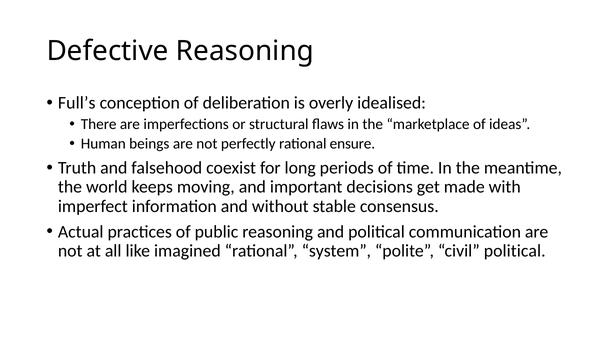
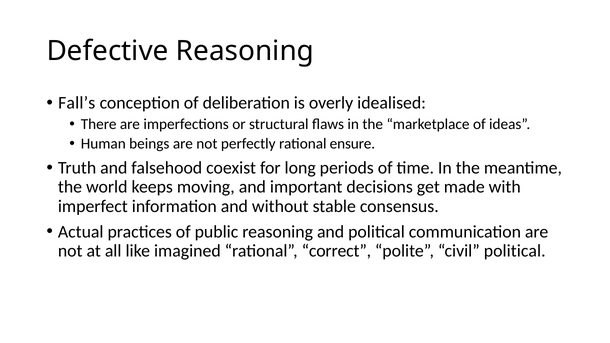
Full’s: Full’s -> Fall’s
system: system -> correct
